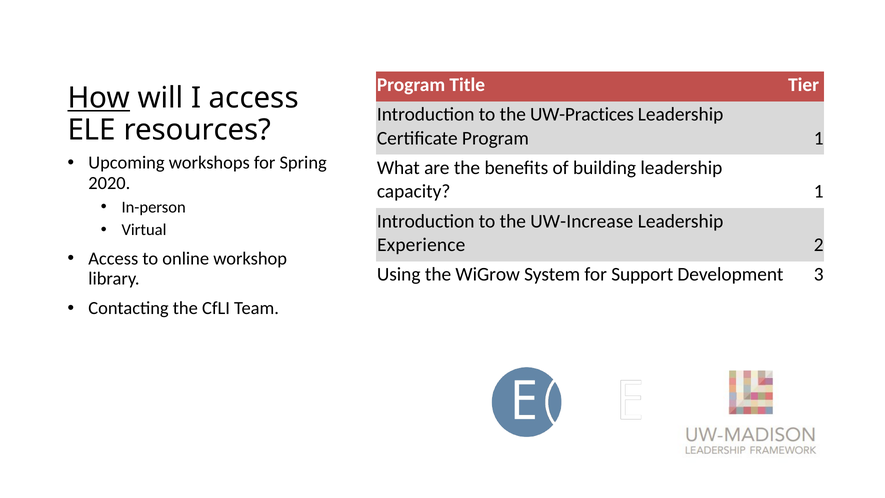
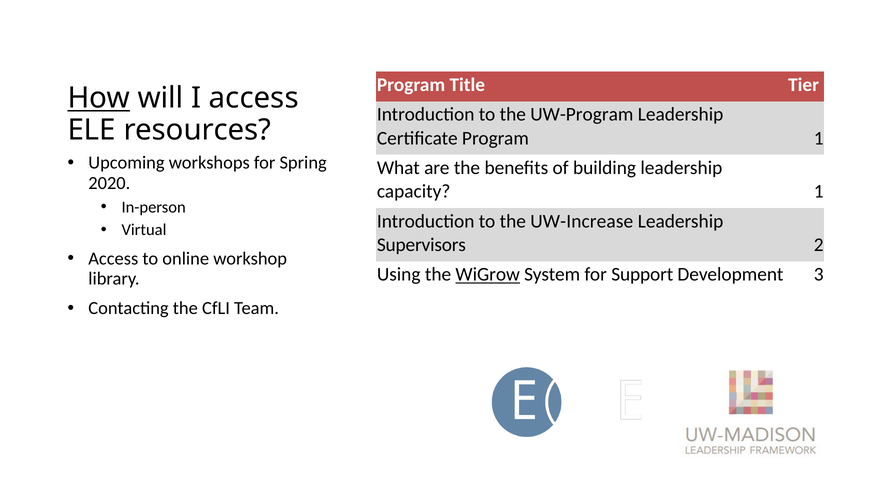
UW-Practices: UW-Practices -> UW-Program
Experience: Experience -> Supervisors
WiGrow underline: none -> present
